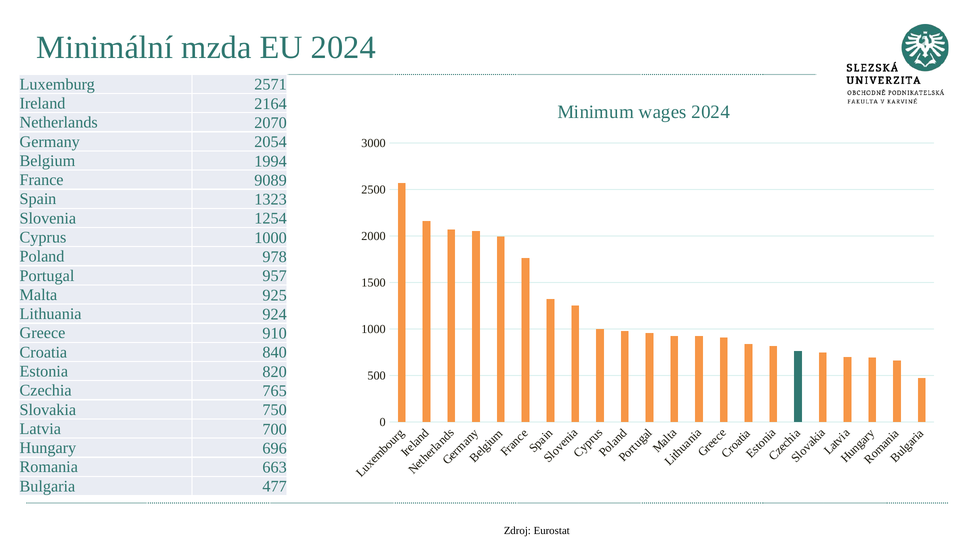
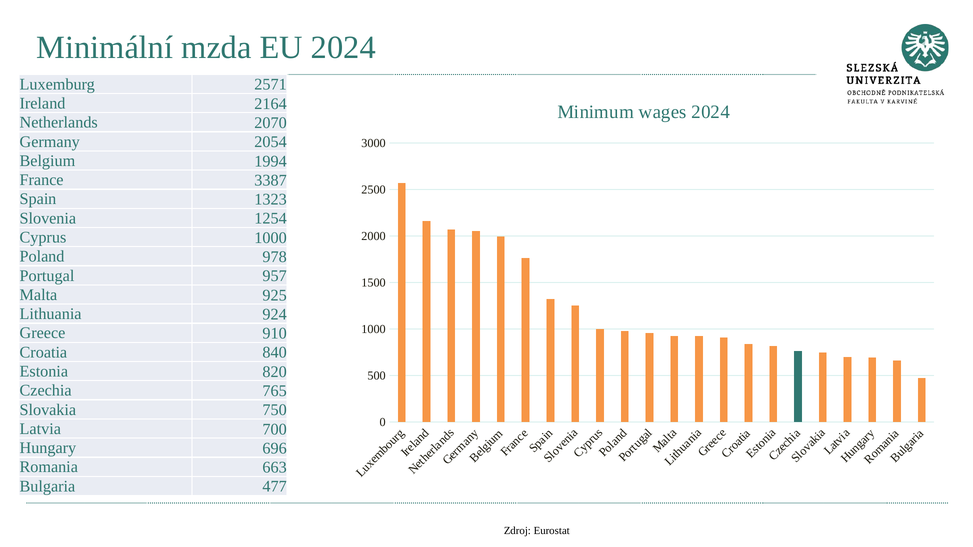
9089: 9089 -> 3387
